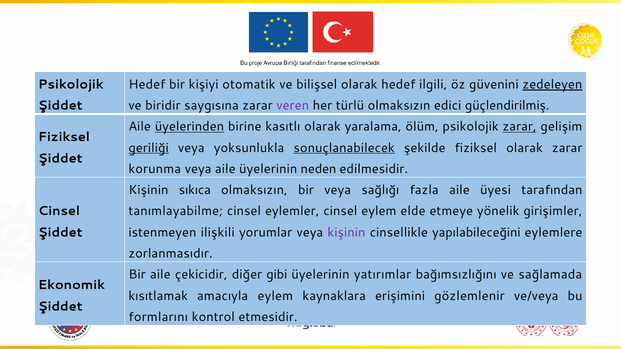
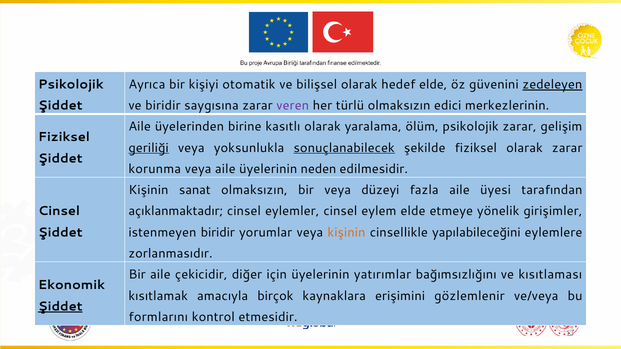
Hedef at (147, 84): Hedef -> Ayrıca
hedef ilgili: ilgili -> elde
güçlendirilmiş: güçlendirilmiş -> merkezlerinin
üyelerinden underline: present -> none
zarar at (520, 127) underline: present -> none
sıkıca: sıkıca -> sanat
sağlığı: sağlığı -> düzeyi
tanımlayabilme: tanımlayabilme -> açıklanmaktadır
istenmeyen ilişkili: ilişkili -> biridir
kişinin at (346, 233) colour: purple -> orange
gibi: gibi -> için
sağlamada: sağlamada -> kısıtlaması
amacıyla eylem: eylem -> birçok
Şiddet at (60, 307) underline: none -> present
